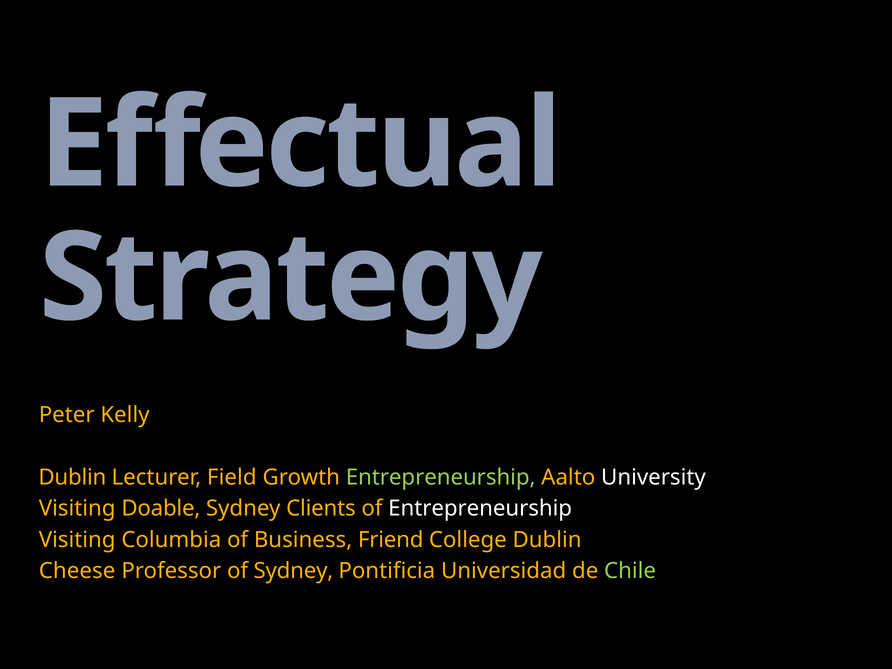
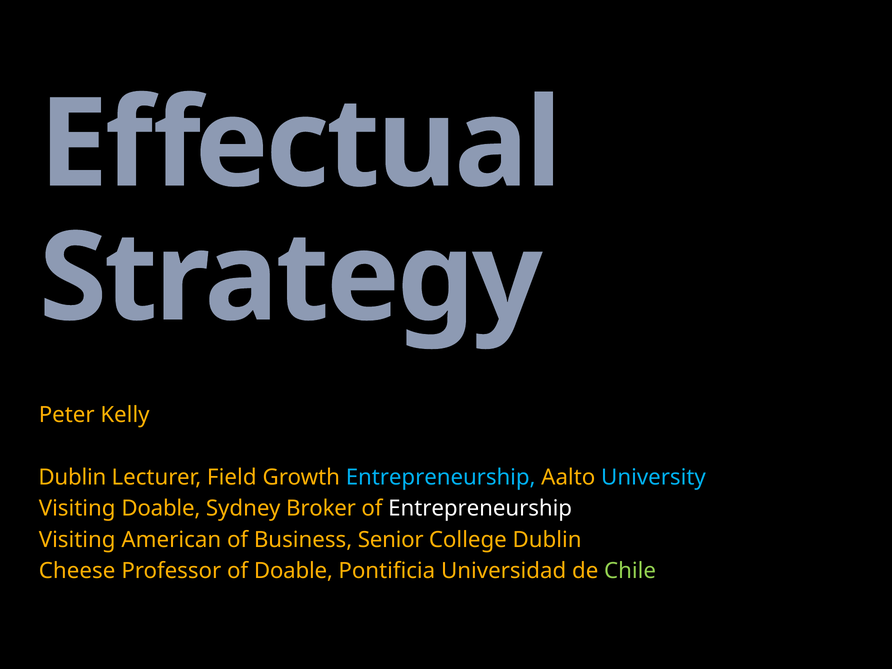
Entrepreneurship at (441, 477) colour: light green -> light blue
University colour: white -> light blue
Clients: Clients -> Broker
Columbia: Columbia -> American
Friend: Friend -> Senior
of Sydney: Sydney -> Doable
